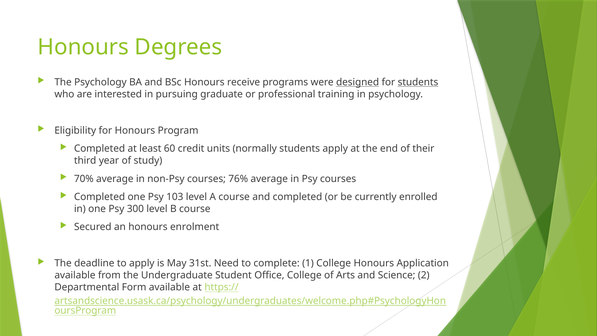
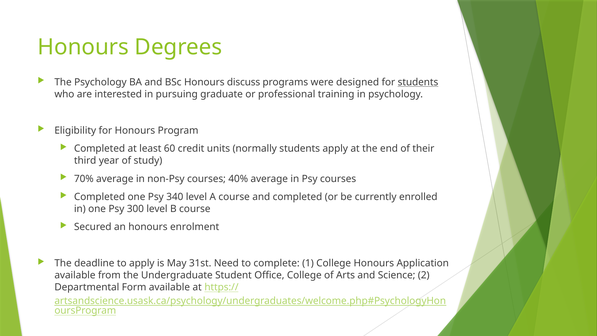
receive: receive -> discuss
designed underline: present -> none
76%: 76% -> 40%
103: 103 -> 340
